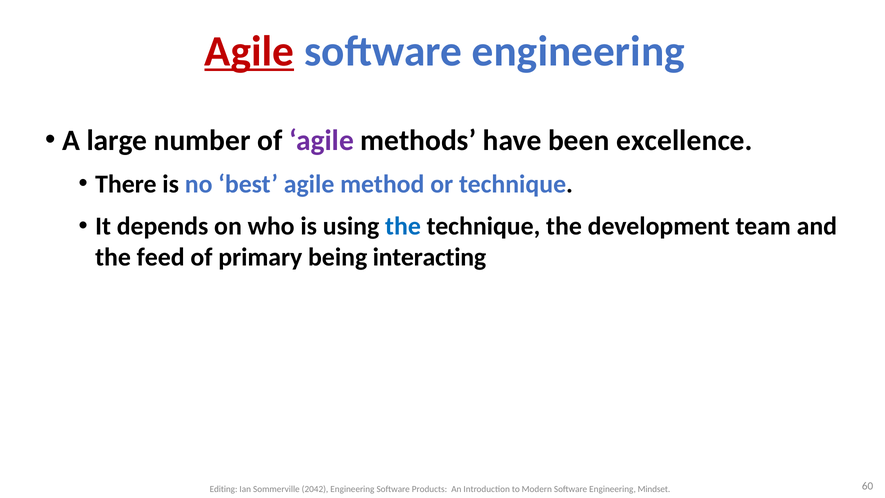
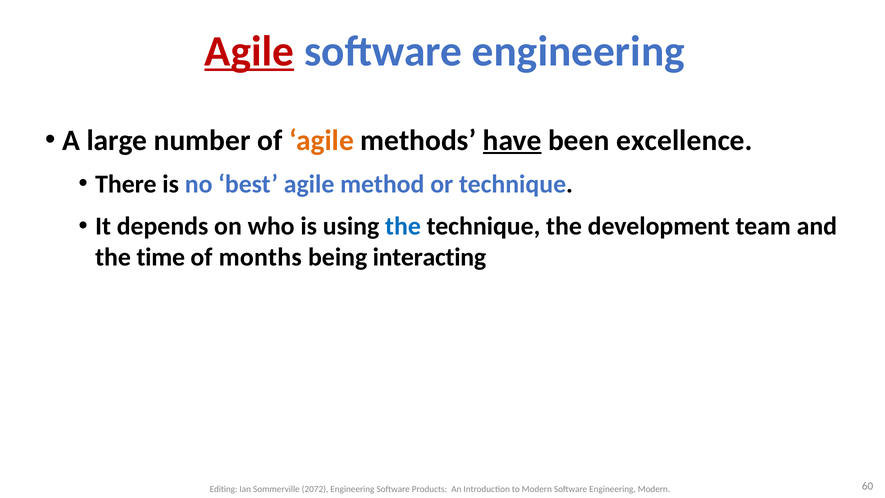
agile at (321, 140) colour: purple -> orange
have underline: none -> present
feed: feed -> time
primary: primary -> months
2042: 2042 -> 2072
Engineering Mindset: Mindset -> Modern
